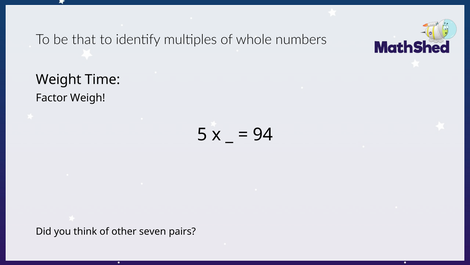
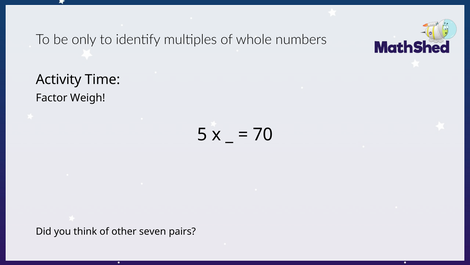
that: that -> only
Weight: Weight -> Activity
94: 94 -> 70
